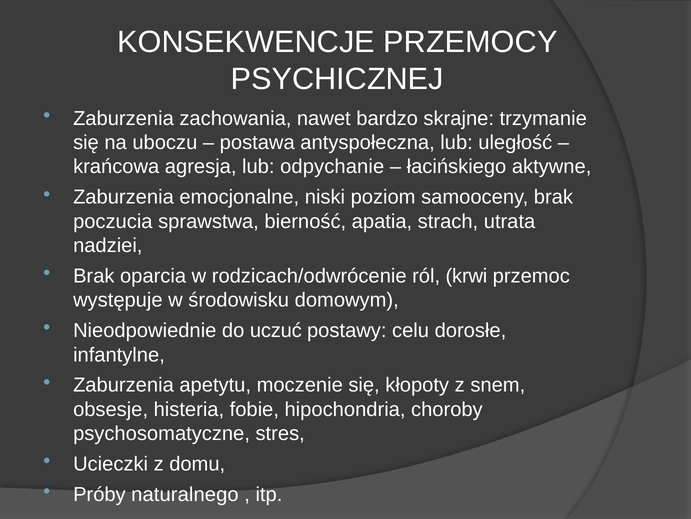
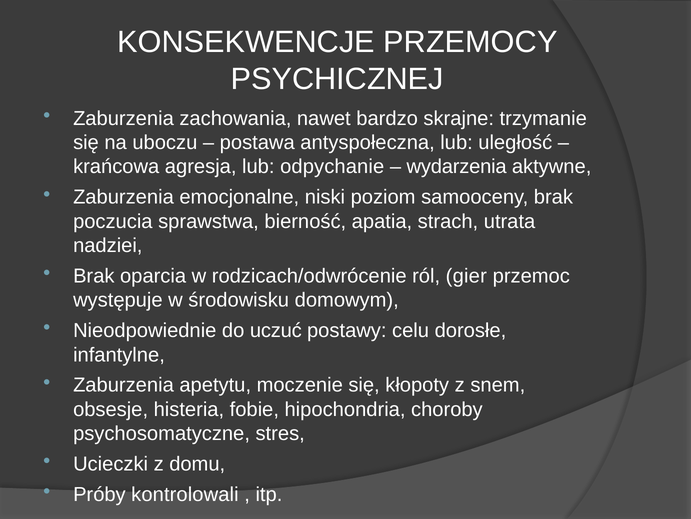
łacińskiego: łacińskiego -> wydarzenia
krwi: krwi -> gier
naturalnego: naturalnego -> kontrolowali
